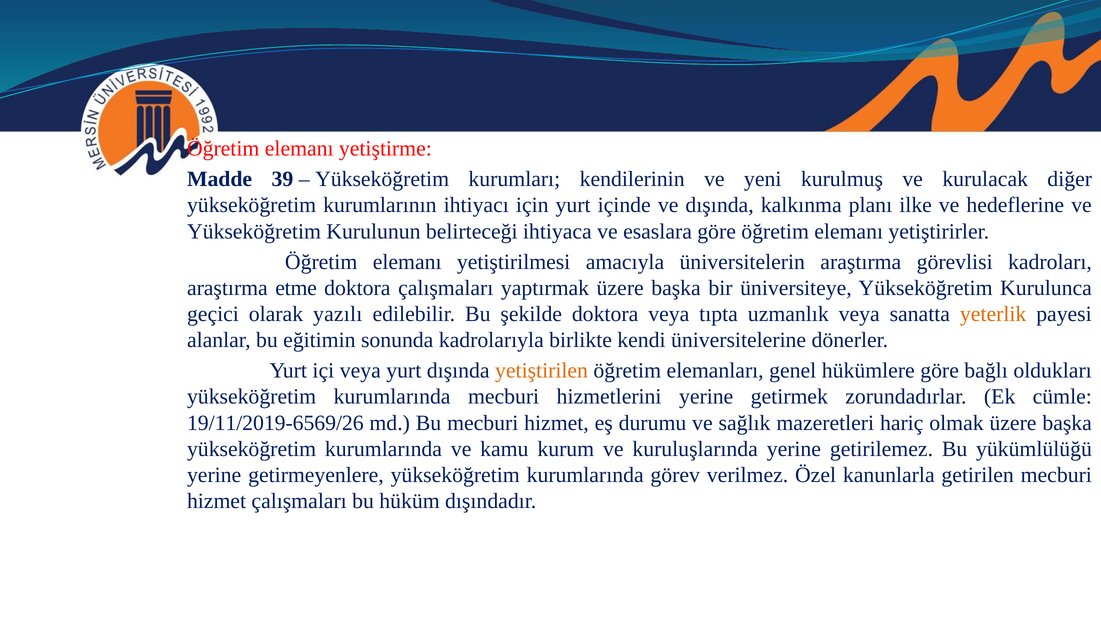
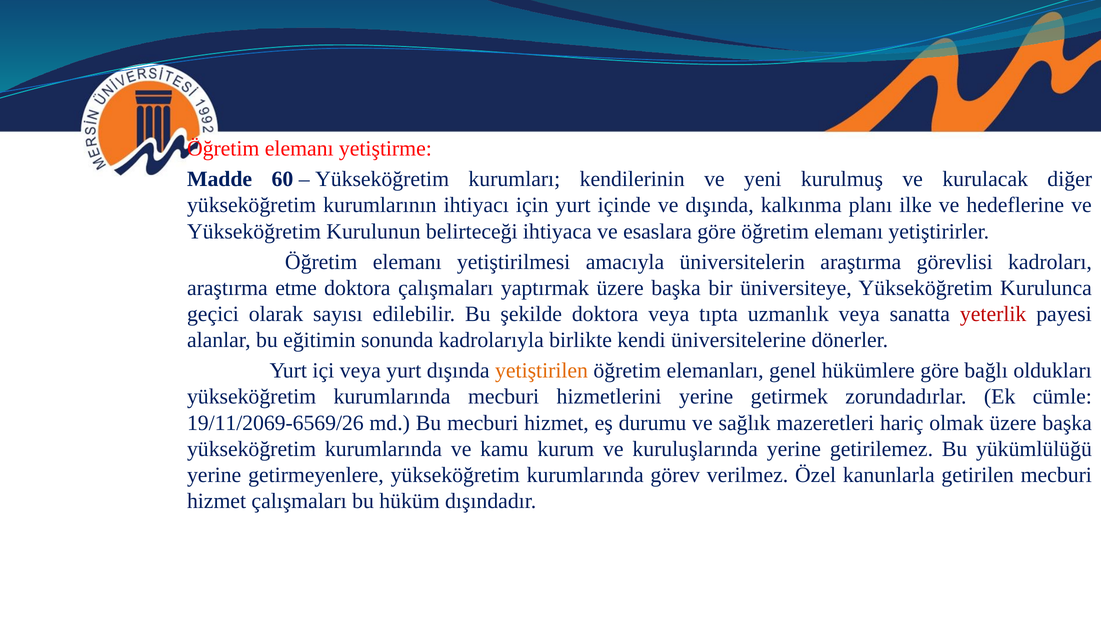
39: 39 -> 60
yazılı: yazılı -> sayısı
yeterlik colour: orange -> red
19/11/2019-6569/26: 19/11/2019-6569/26 -> 19/11/2069-6569/26
